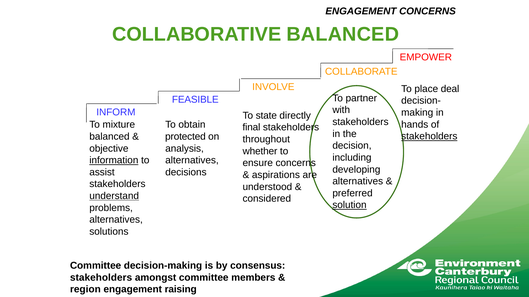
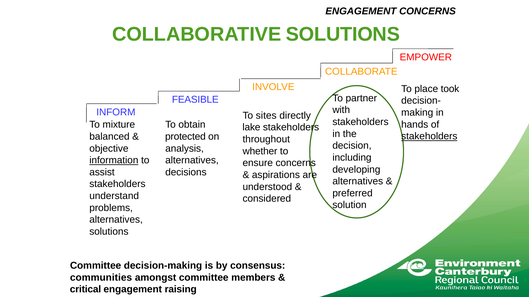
COLLABORATIVE BALANCED: BALANCED -> SOLUTIONS
deal: deal -> took
state: state -> sites
final: final -> lake
understand underline: present -> none
solution underline: present -> none
stakeholders at (101, 278): stakeholders -> communities
region: region -> critical
